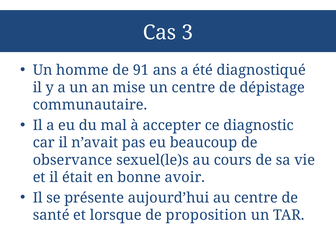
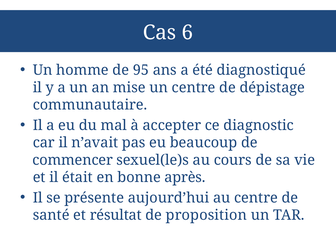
3: 3 -> 6
91: 91 -> 95
observance: observance -> commencer
avoir: avoir -> après
lorsque: lorsque -> résultat
